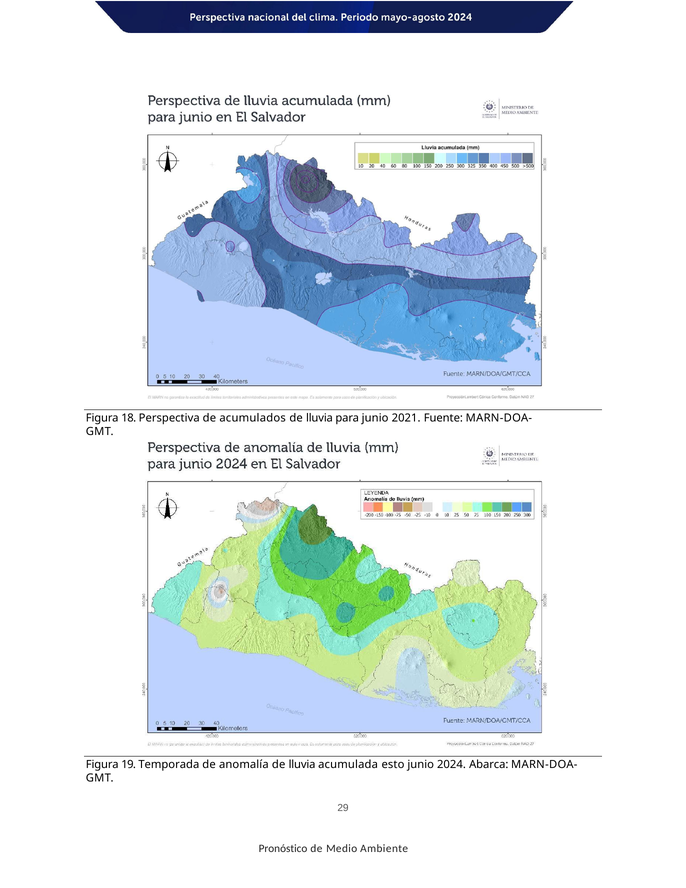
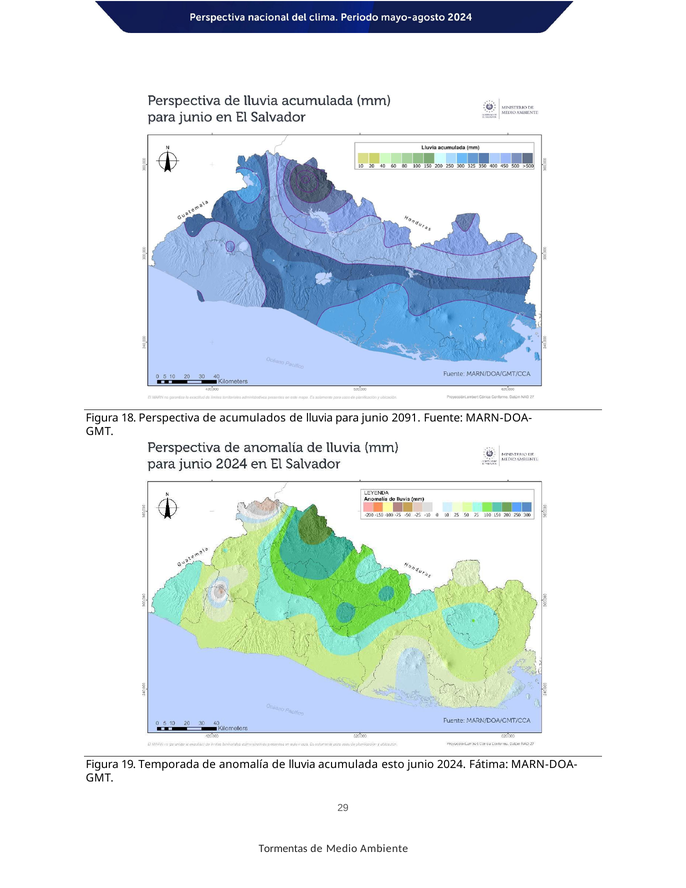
2021: 2021 -> 2091
Abarca: Abarca -> Fátima
Pronóstico: Pronóstico -> Tormentas
